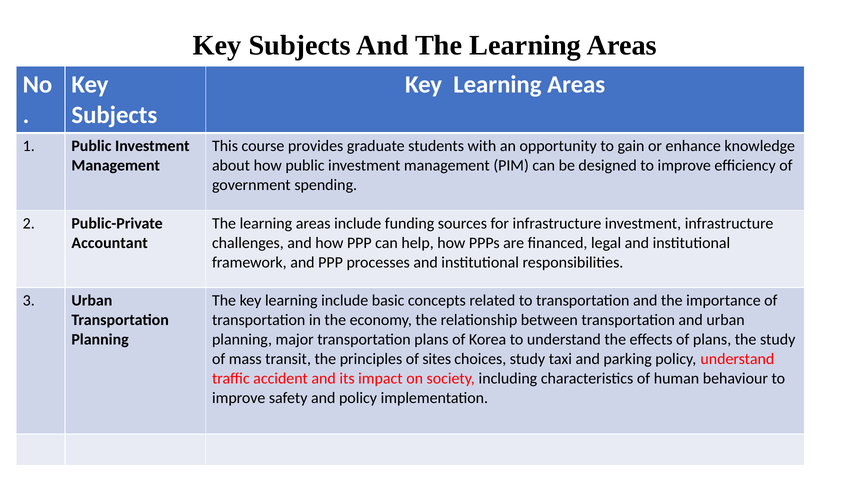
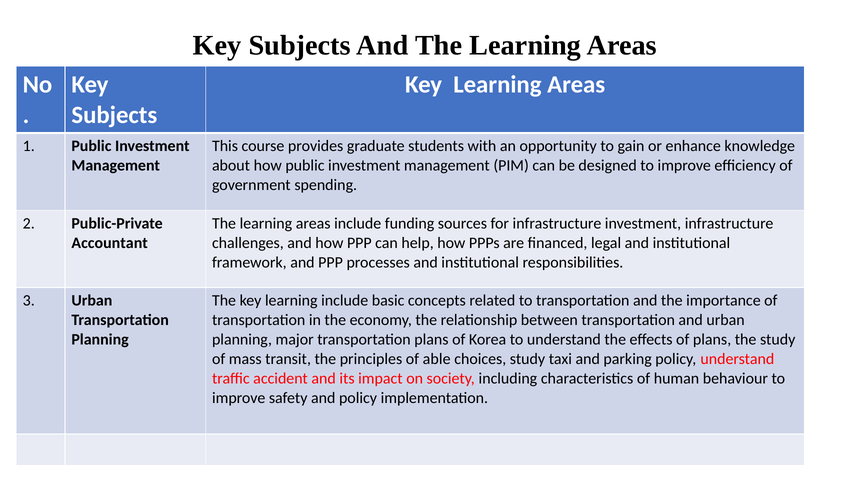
sites: sites -> able
